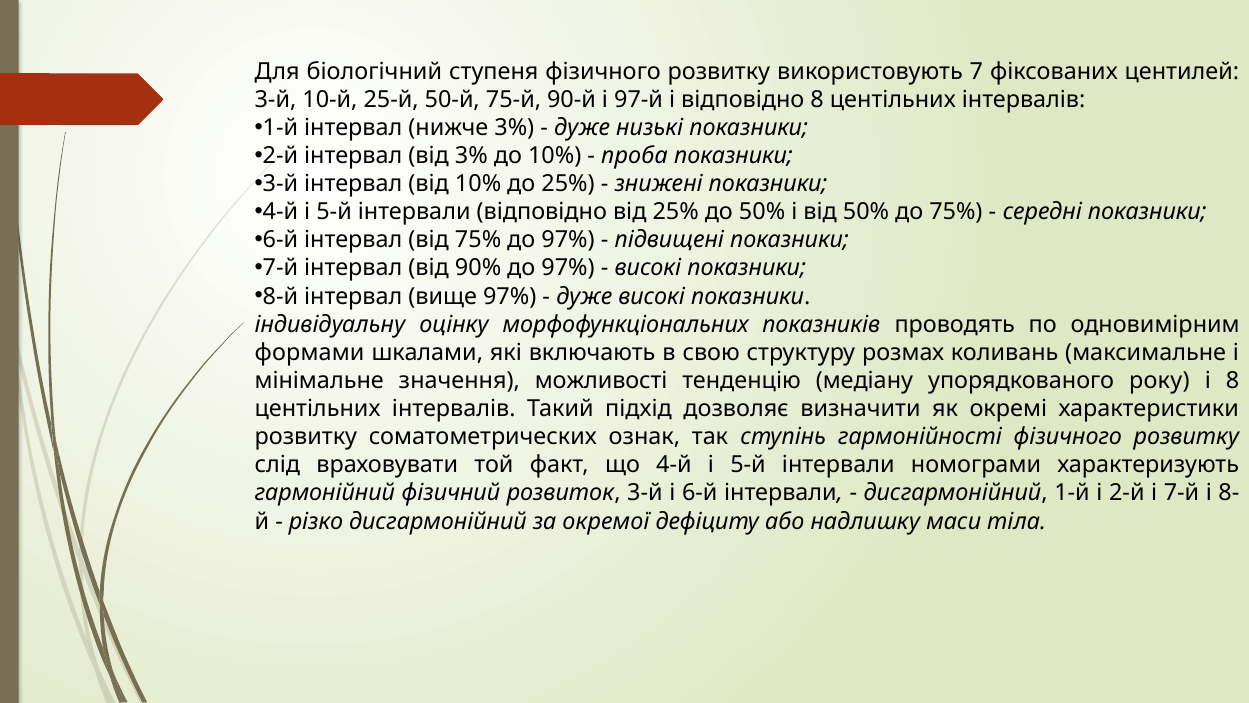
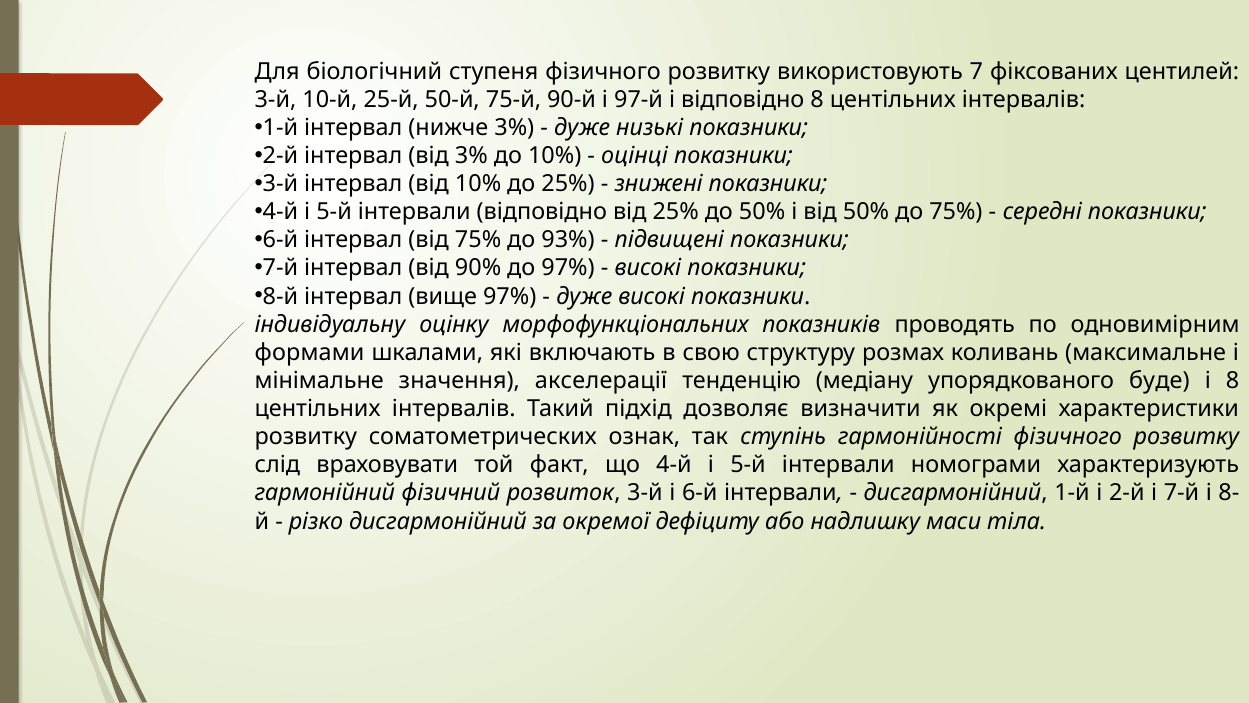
проба: проба -> оцінці
75% до 97%: 97% -> 93%
можливості: можливості -> акселерації
року: року -> буде
